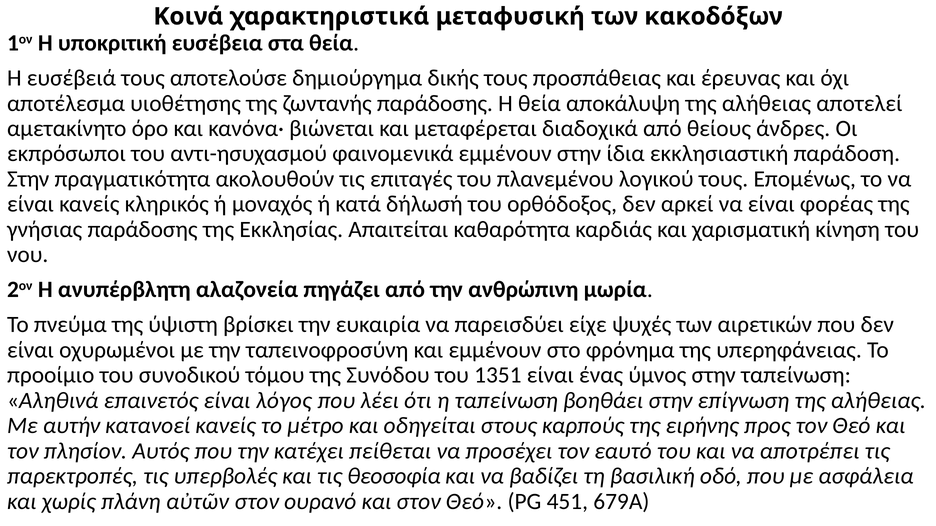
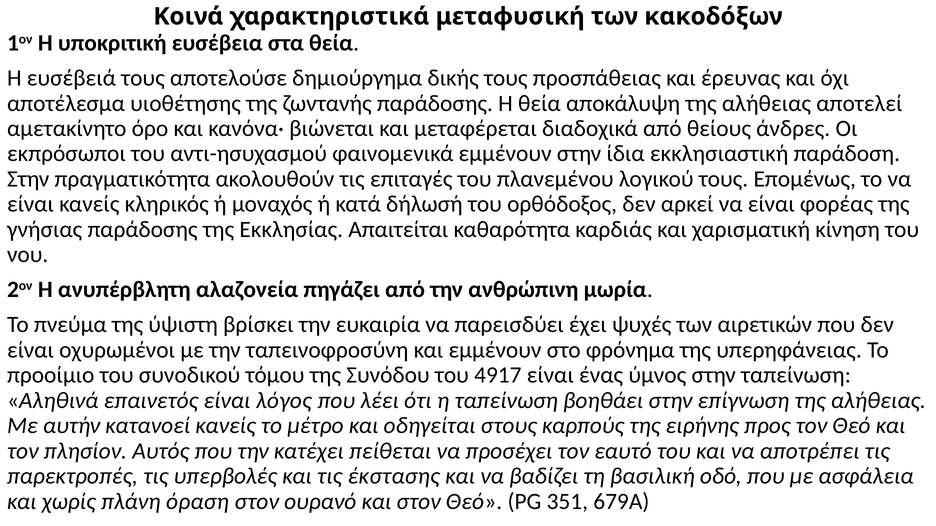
είχε: είχε -> έχει
1351: 1351 -> 4917
θεοσοφία: θεοσοφία -> έκστασης
αὐτῶν: αὐτῶν -> όραση
451: 451 -> 351
